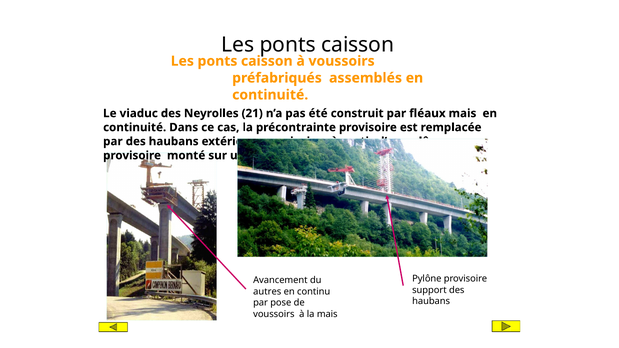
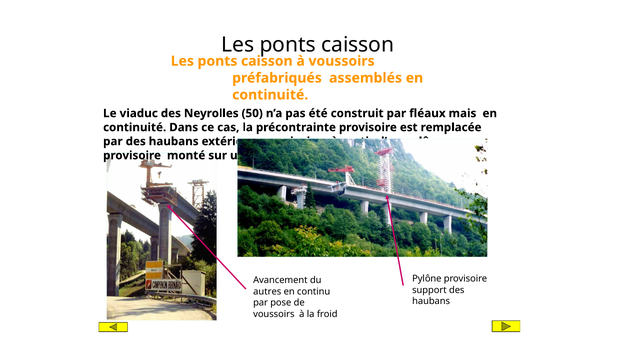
21: 21 -> 50
la mais: mais -> froid
